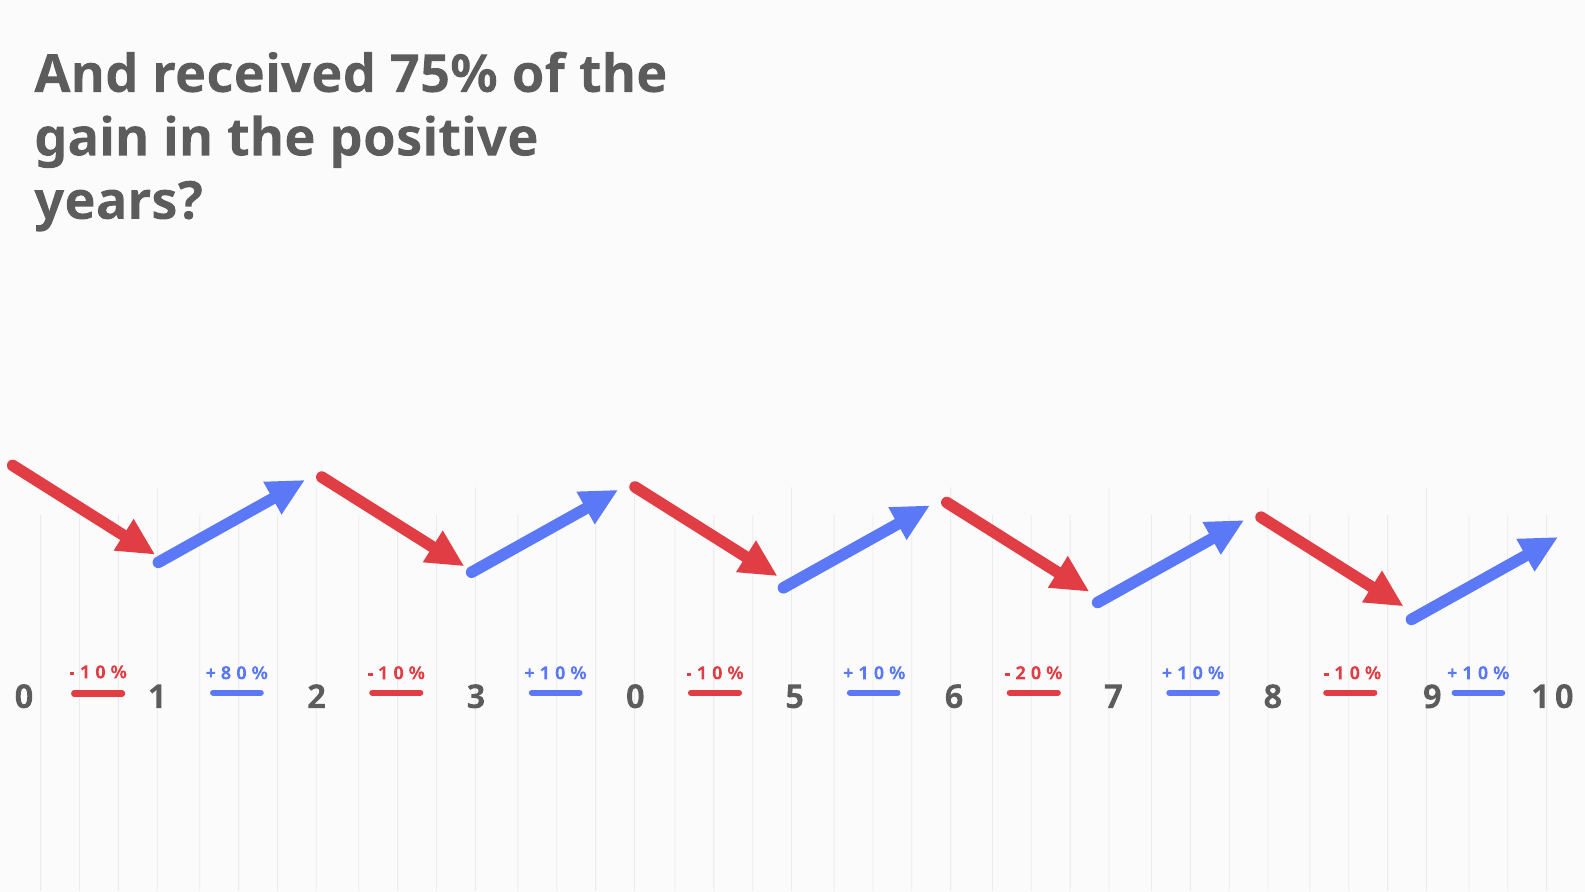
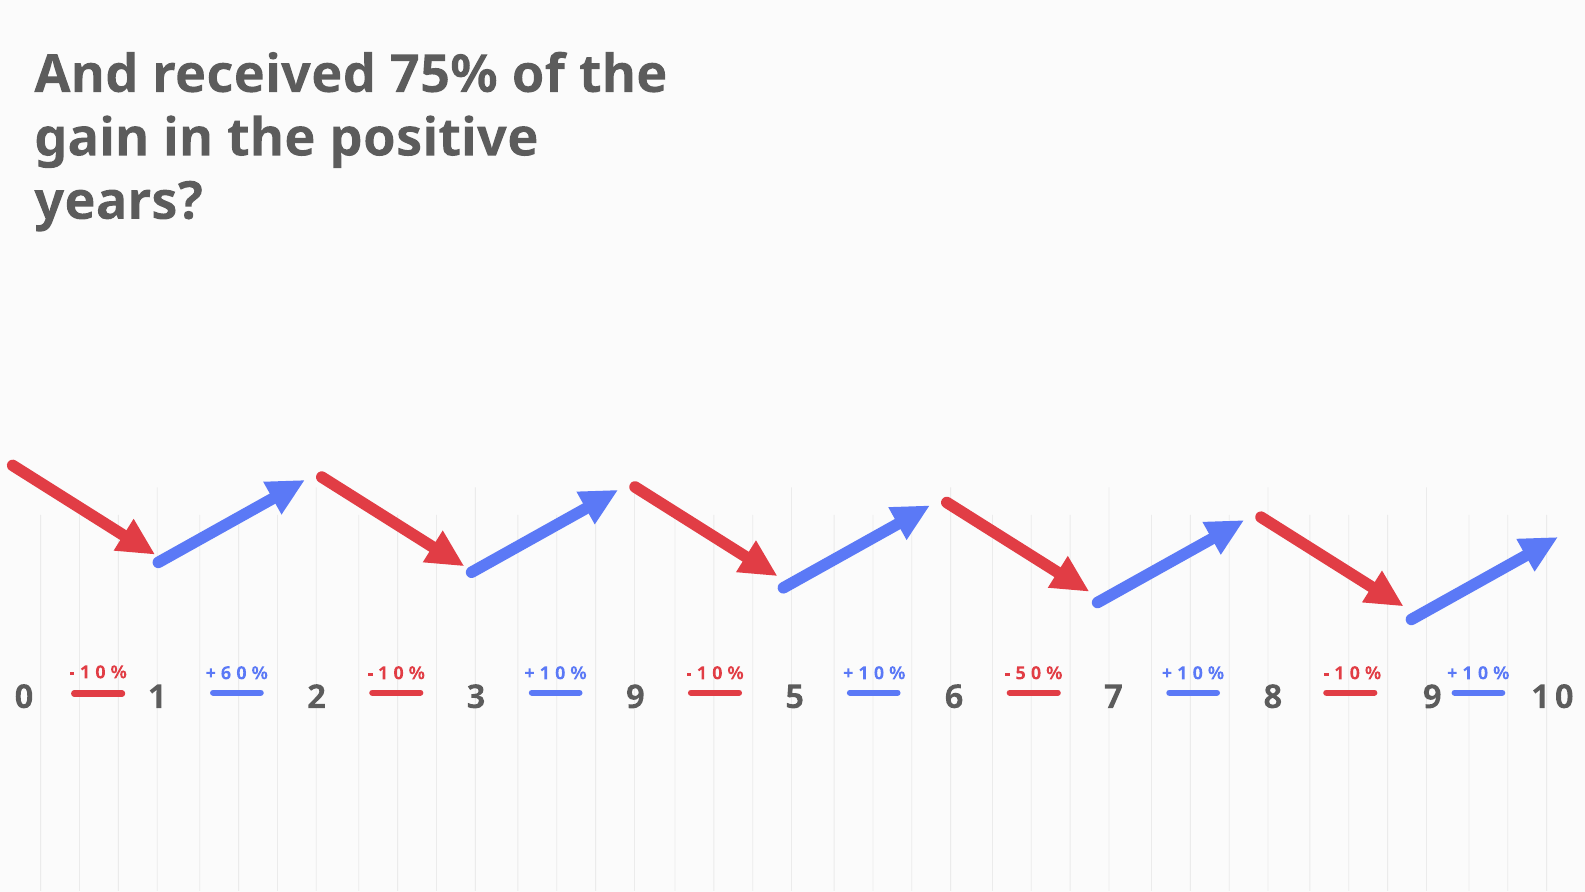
8 at (226, 673): 8 -> 6
2 at (1021, 673): 2 -> 5
3 0: 0 -> 9
